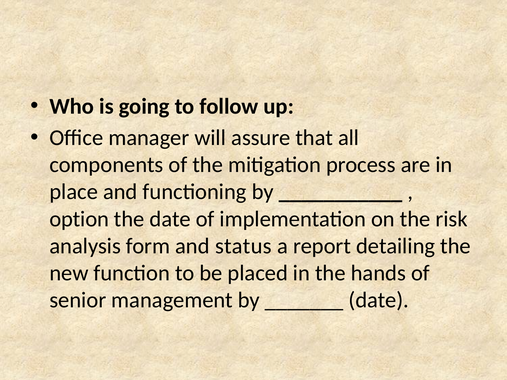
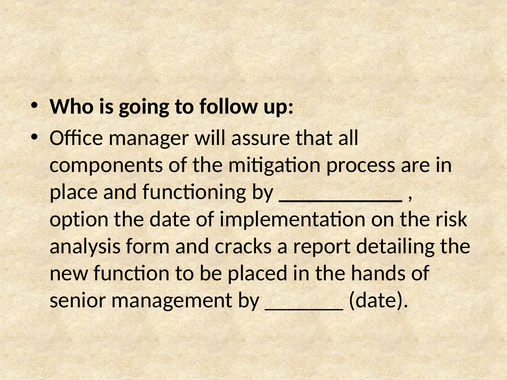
status: status -> cracks
